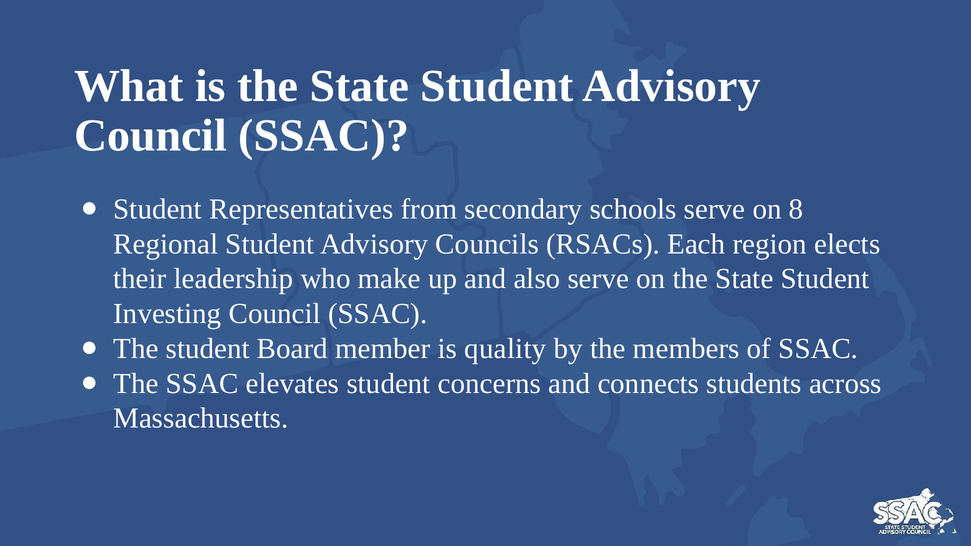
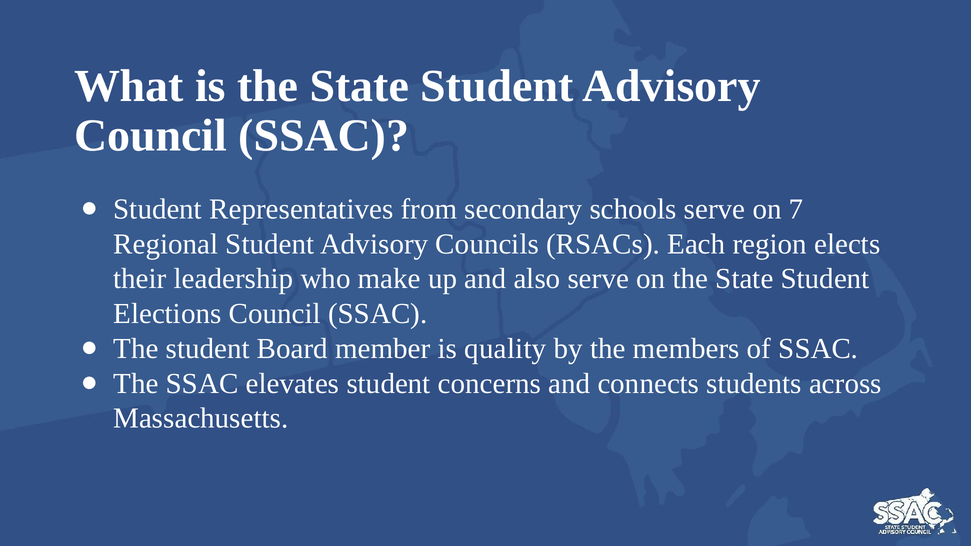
8: 8 -> 7
Investing: Investing -> Elections
